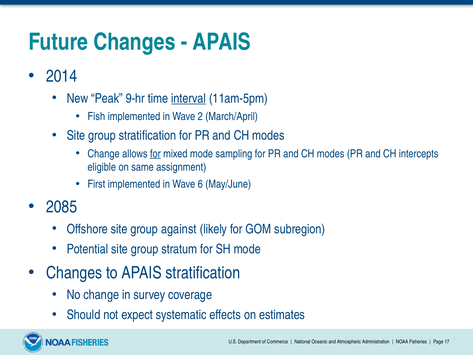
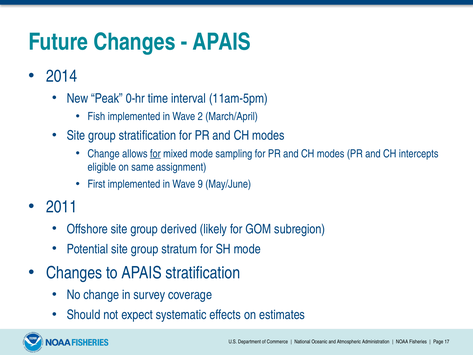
9-hr: 9-hr -> 0-hr
interval underline: present -> none
6: 6 -> 9
2085: 2085 -> 2011
against: against -> derived
